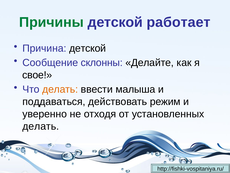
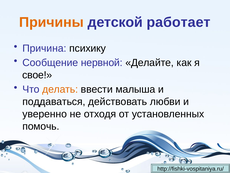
Причины colour: green -> orange
Причина детской: детской -> психику
склонны: склонны -> нервной
режим: режим -> любви
делать at (41, 126): делать -> помочь
